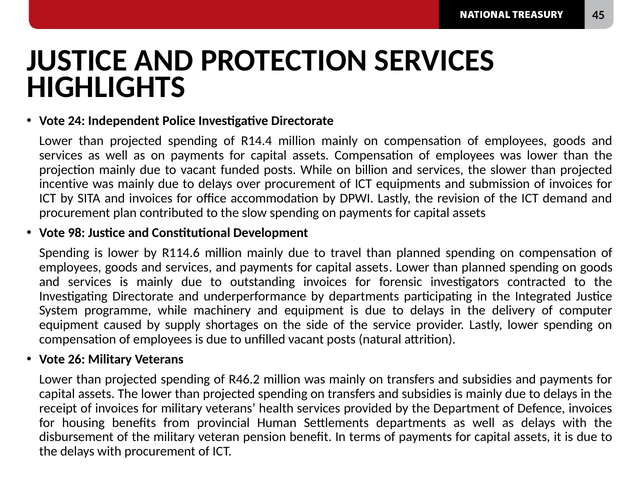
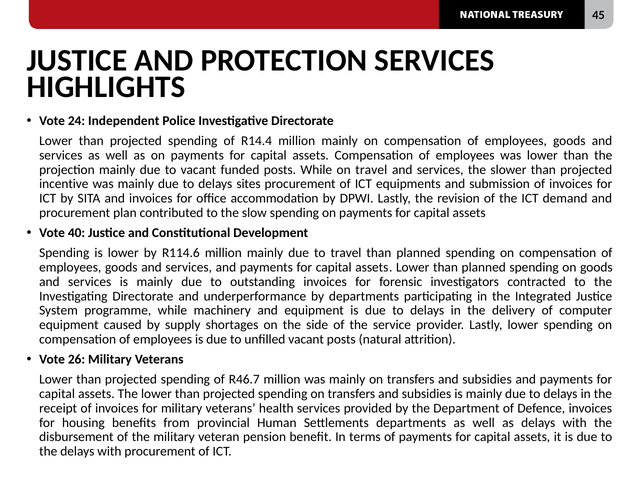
on billion: billion -> travel
over: over -> sites
98: 98 -> 40
R46.2: R46.2 -> R46.7
